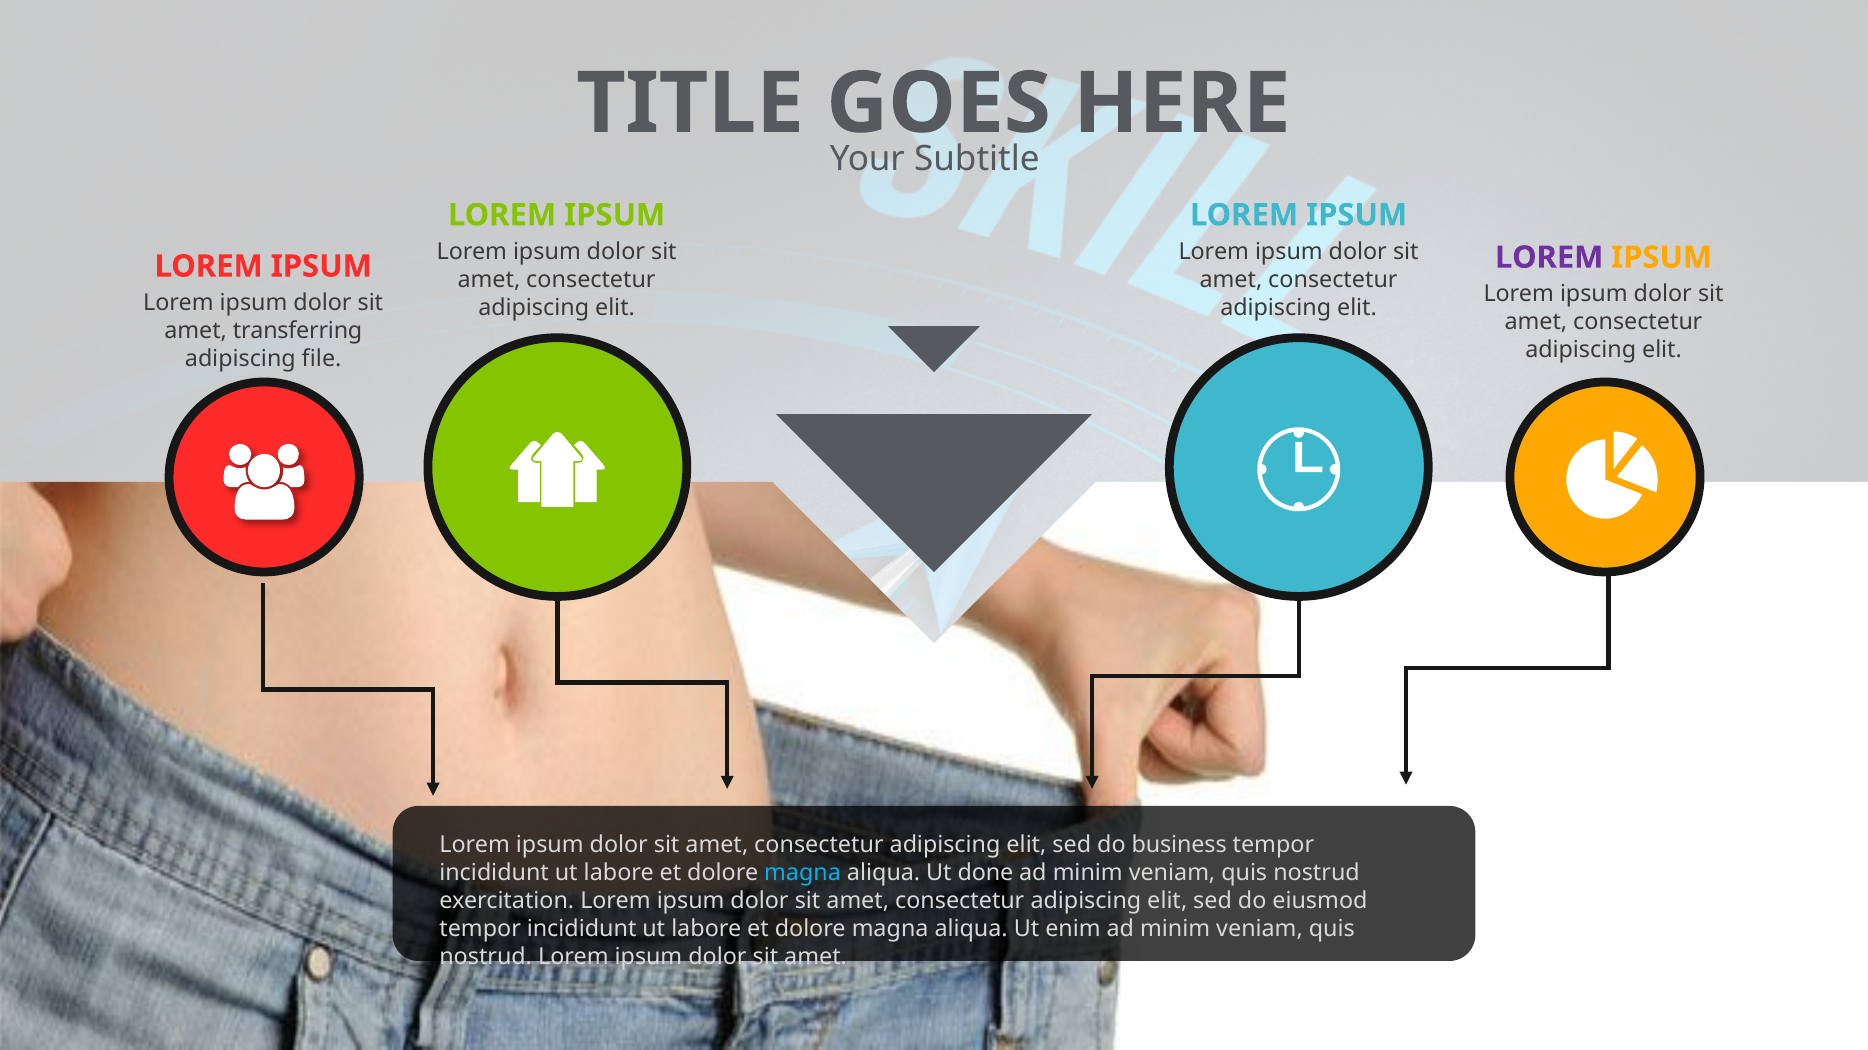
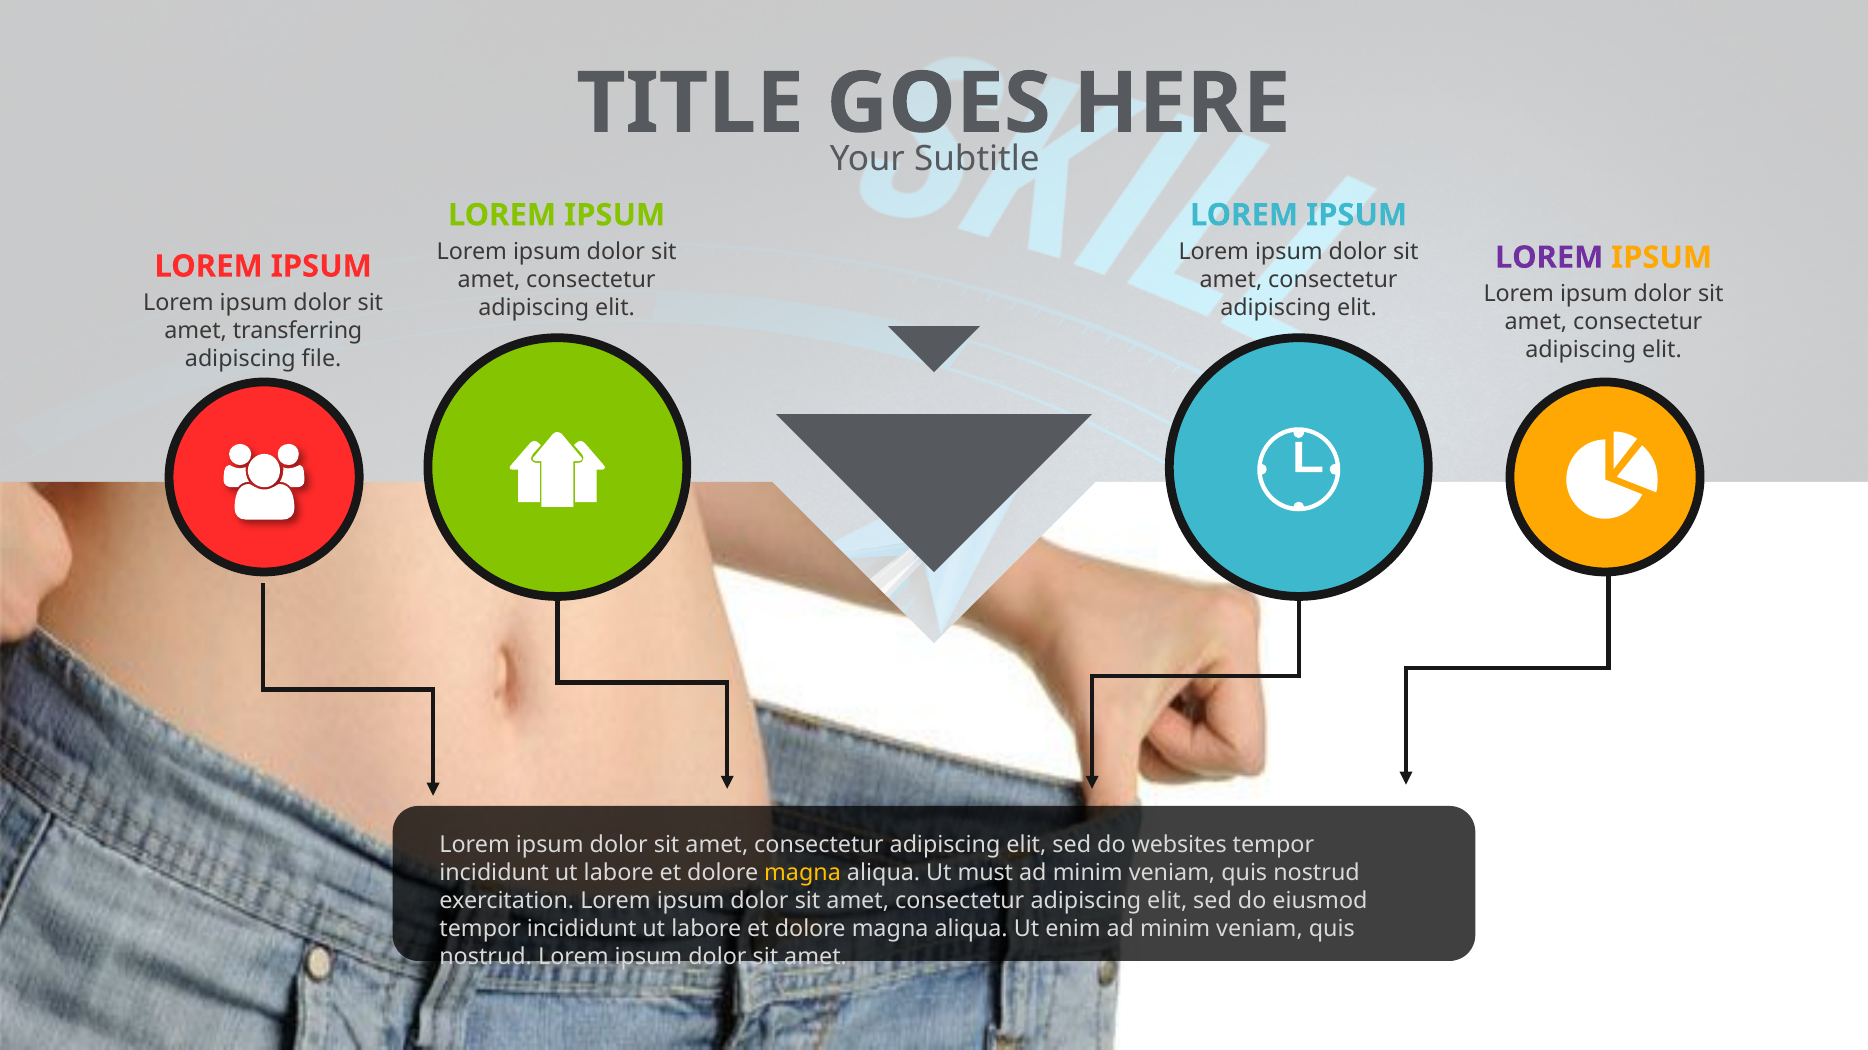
business: business -> websites
magna at (803, 873) colour: light blue -> yellow
done: done -> must
